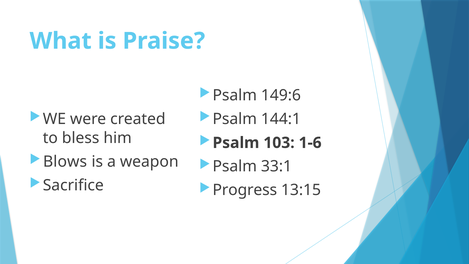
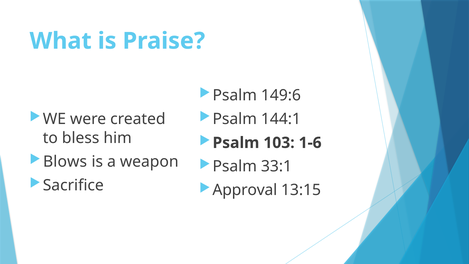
Progress: Progress -> Approval
